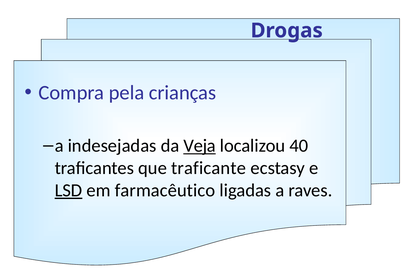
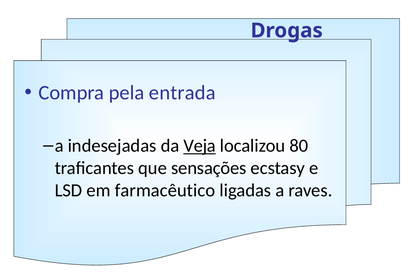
crianças: crianças -> entrada
40: 40 -> 80
traficante: traficante -> sensações
LSD underline: present -> none
